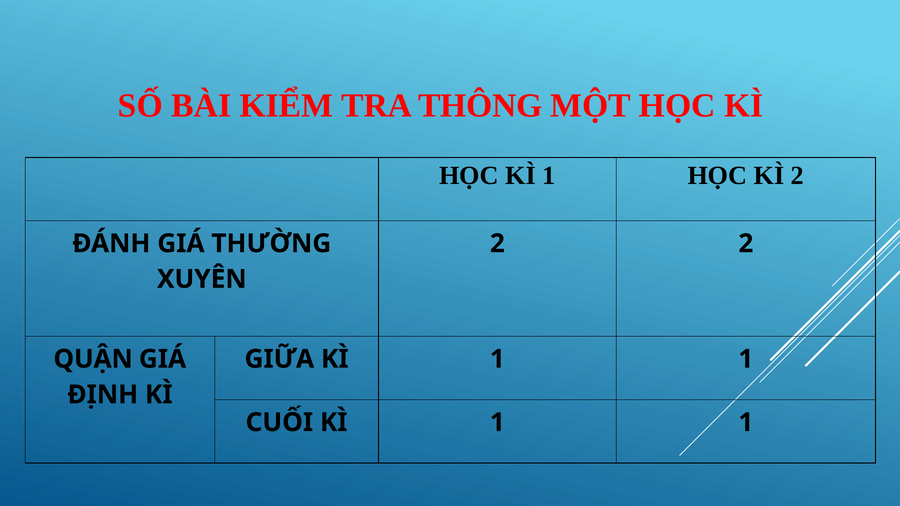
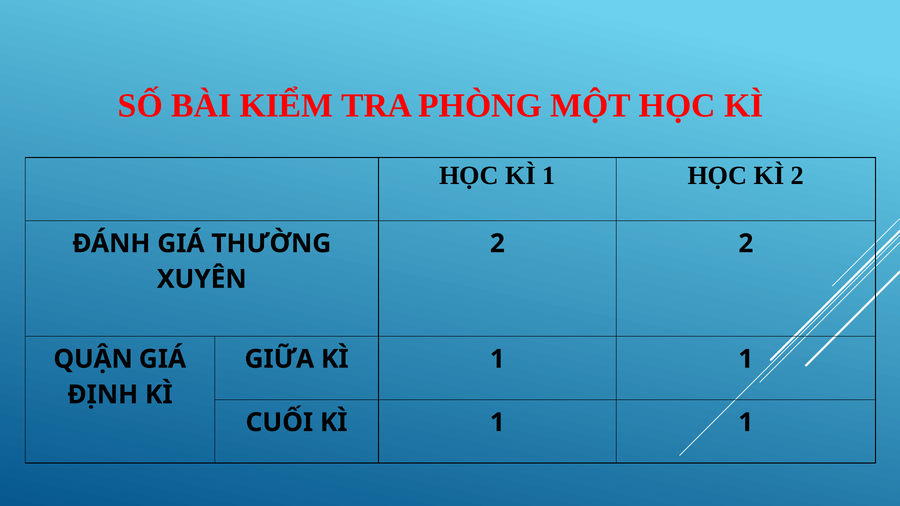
THÔNG: THÔNG -> PHÒNG
